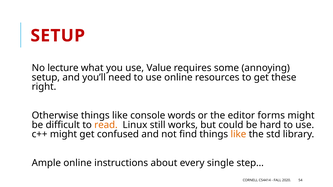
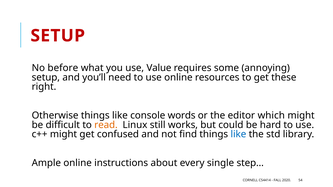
lecture: lecture -> before
forms: forms -> which
like at (238, 134) colour: orange -> blue
